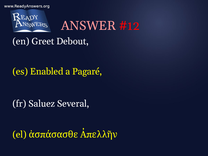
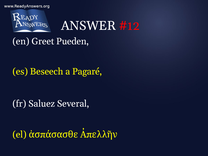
ANSWER colour: pink -> white
Debout: Debout -> Pueden
Enabled: Enabled -> Beseech
